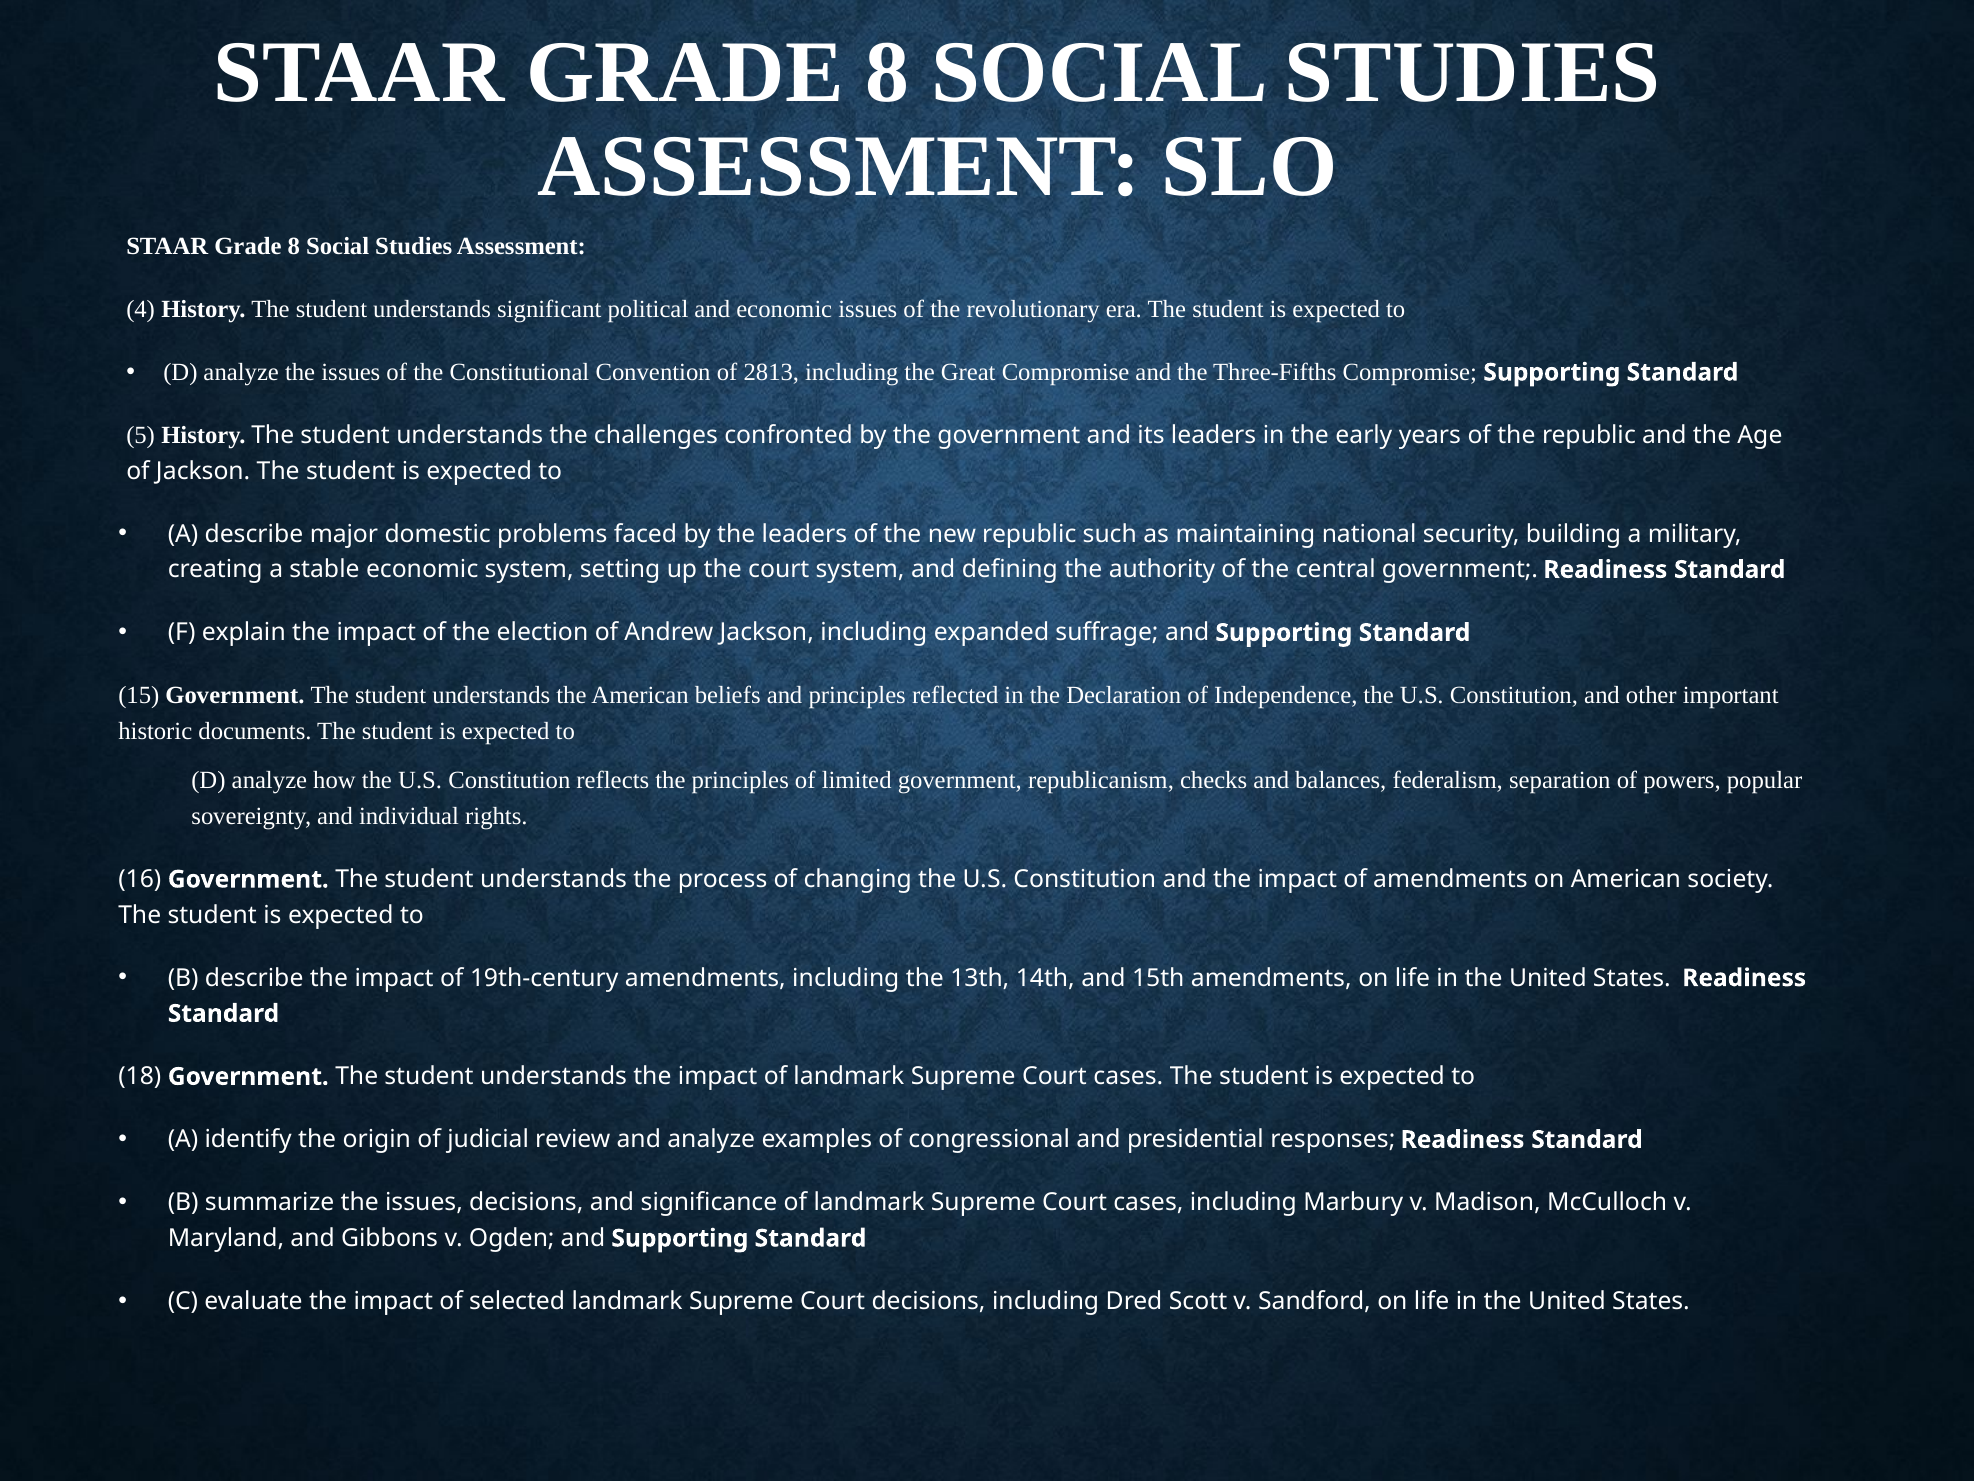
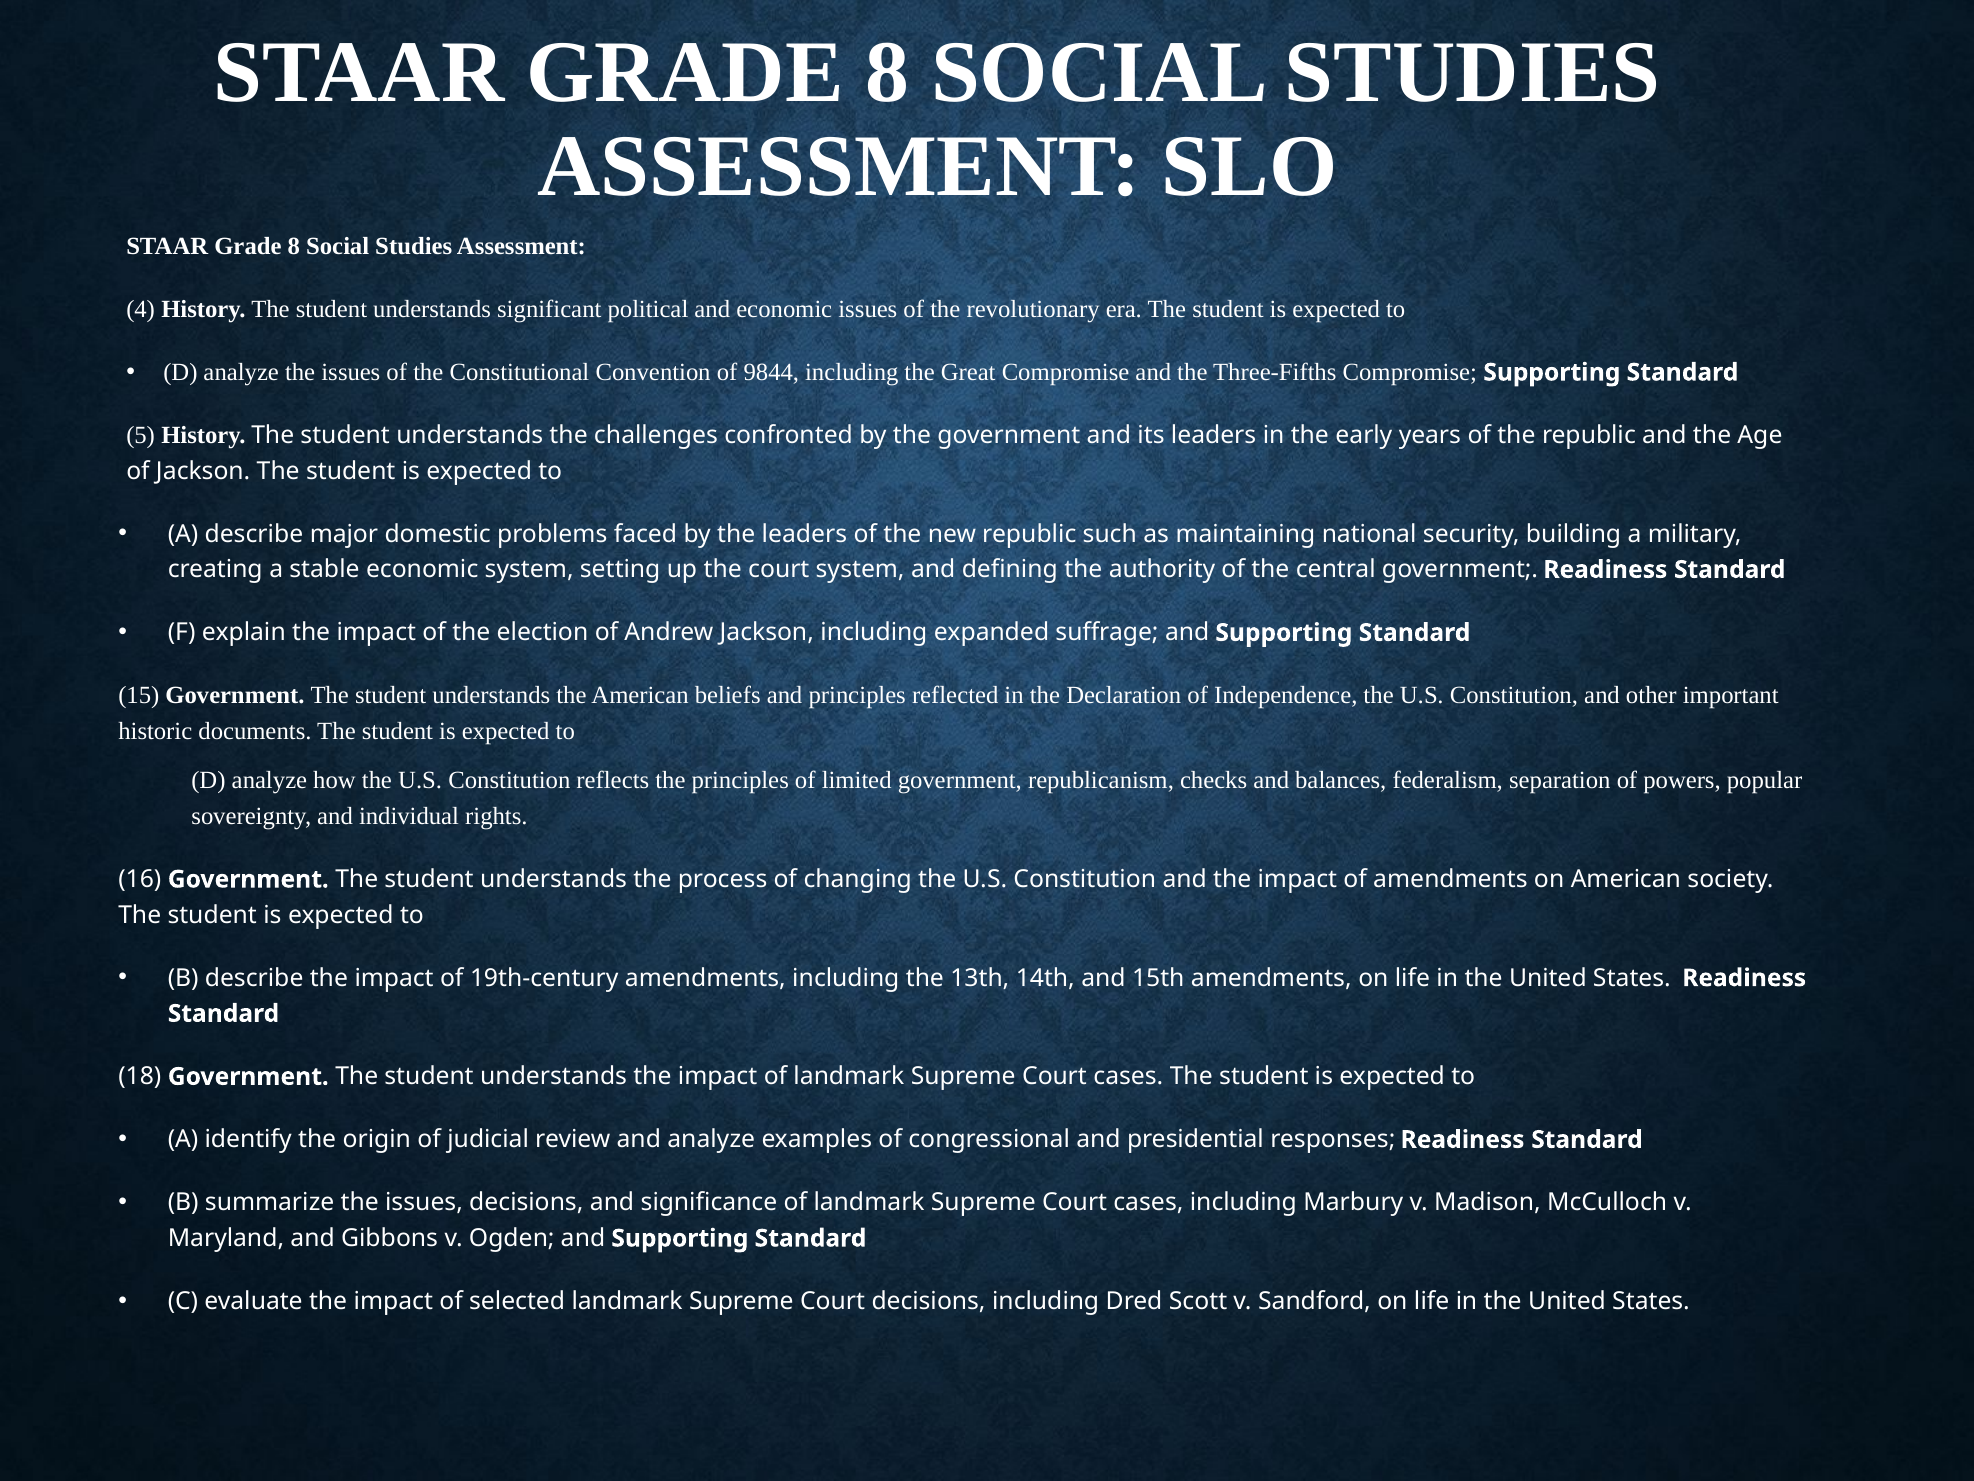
2813: 2813 -> 9844
